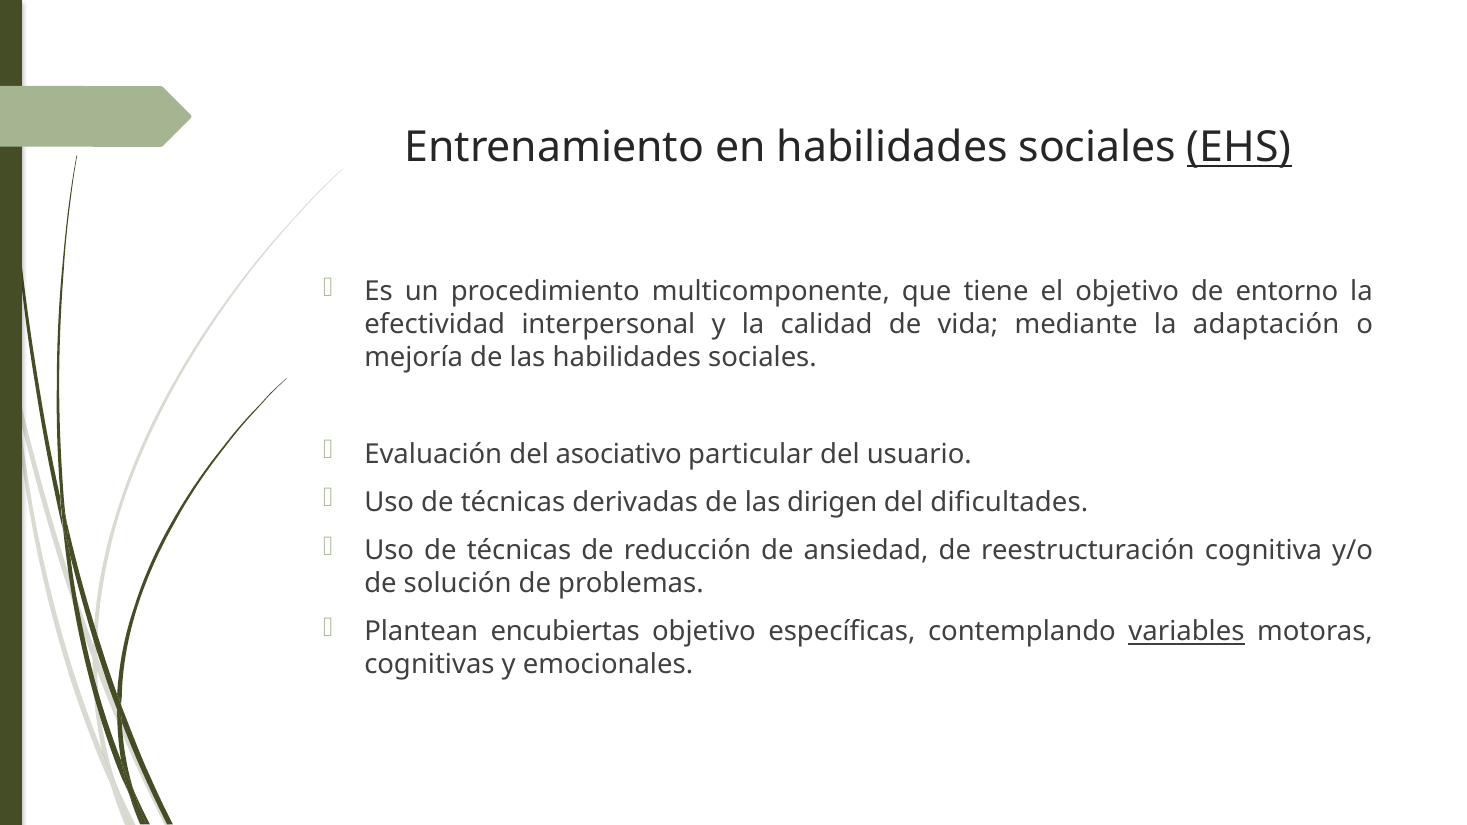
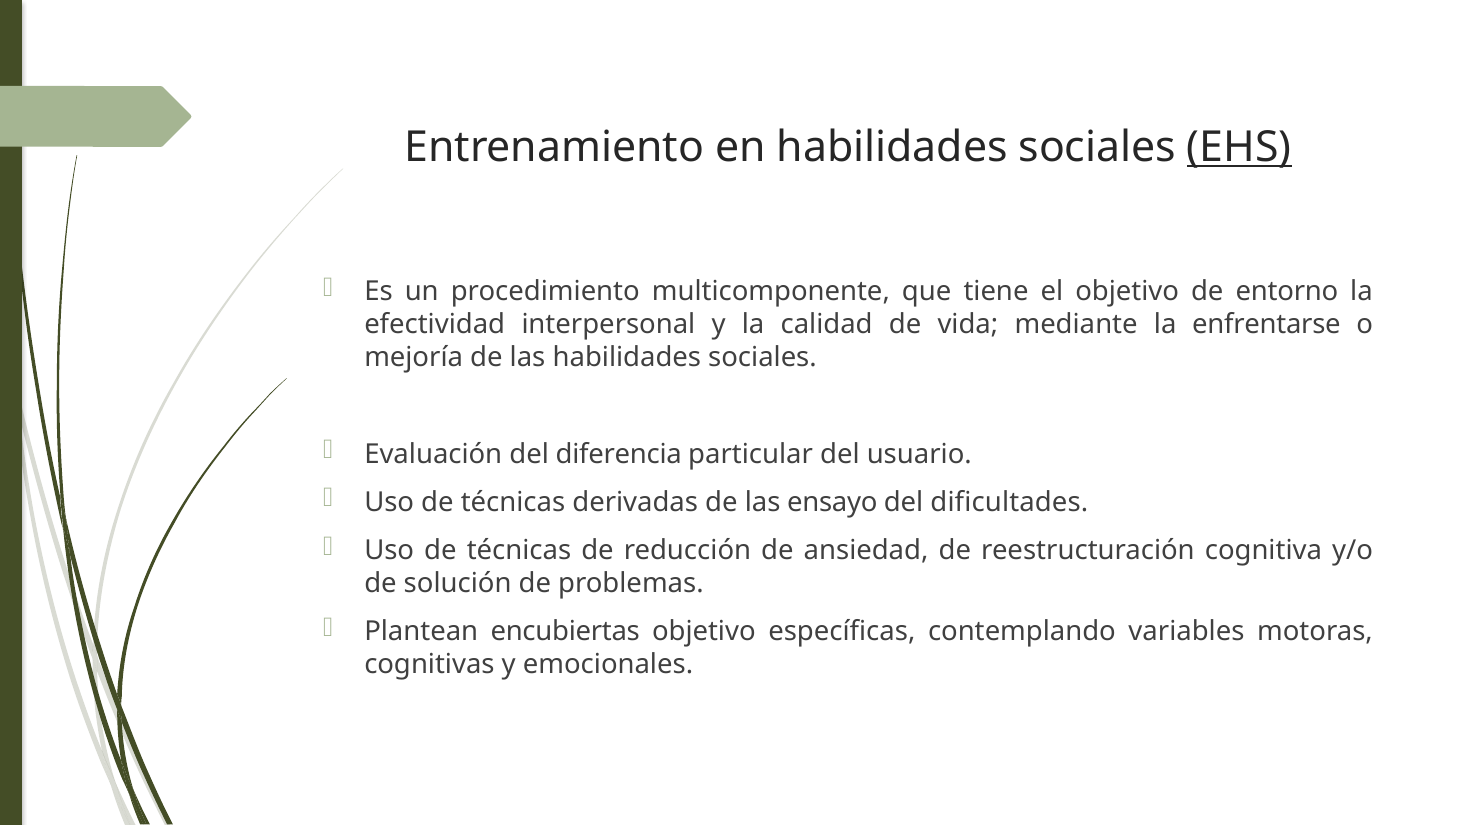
adaptación: adaptación -> enfrentarse
asociativo: asociativo -> diferencia
dirigen: dirigen -> ensayo
variables underline: present -> none
